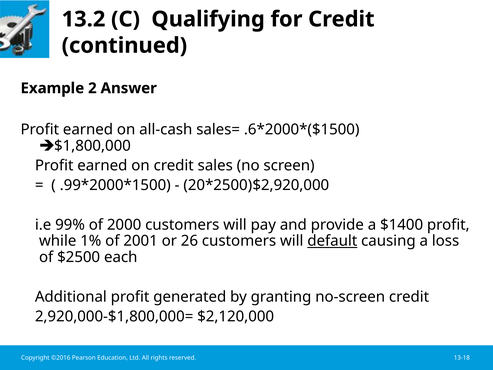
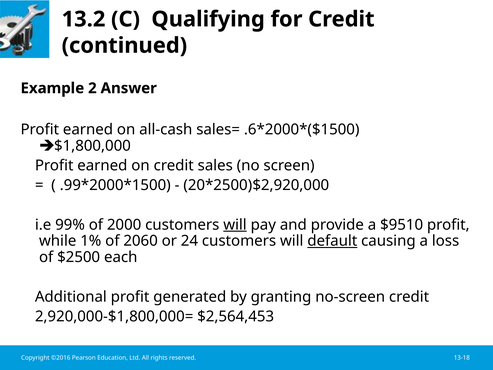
will at (235, 225) underline: none -> present
$1400: $1400 -> $9510
2001: 2001 -> 2060
26: 26 -> 24
$2,120,000: $2,120,000 -> $2,564,453
